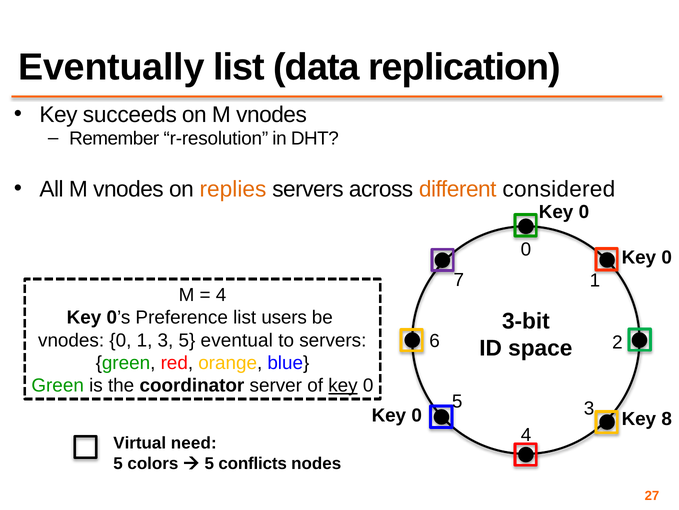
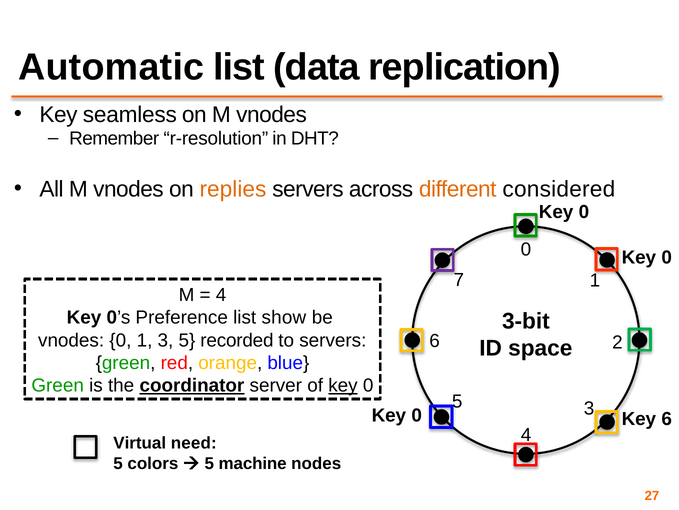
Eventually: Eventually -> Automatic
succeeds: succeeds -> seamless
users: users -> show
eventual: eventual -> recorded
coordinator underline: none -> present
Key 8: 8 -> 6
conflicts: conflicts -> machine
